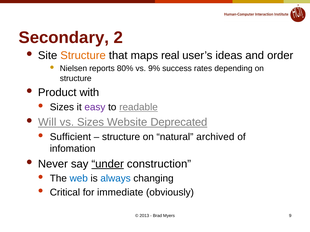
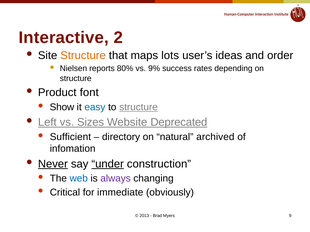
Secondary: Secondary -> Interactive
real: real -> lots
with: with -> font
Sizes at (62, 107): Sizes -> Show
easy colour: purple -> blue
to readable: readable -> structure
Will: Will -> Left
structure at (121, 137): structure -> directory
Never underline: none -> present
always colour: blue -> purple
